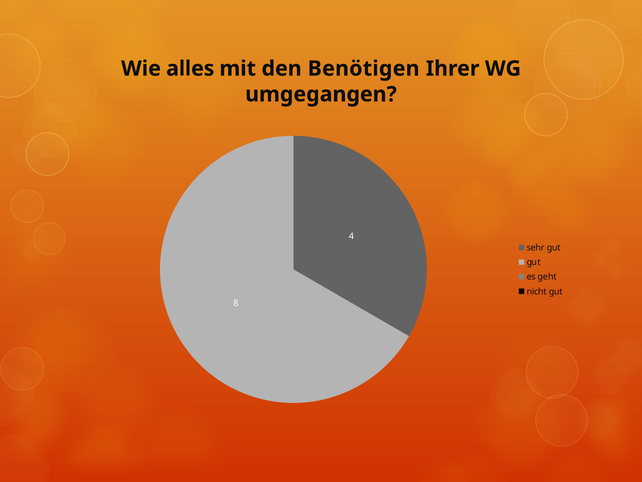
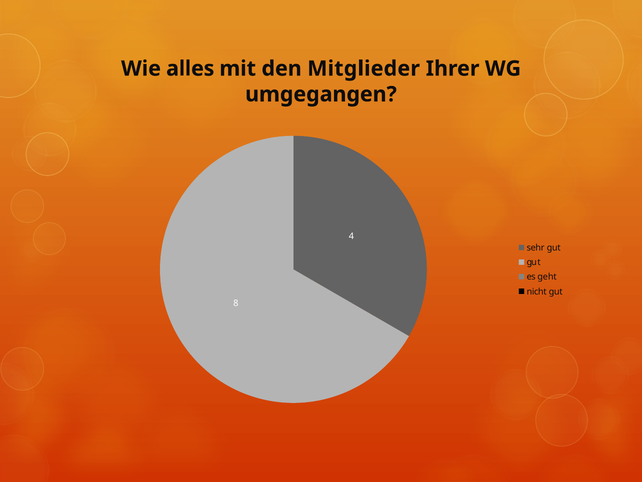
Benötigen: Benötigen -> Mitglieder
